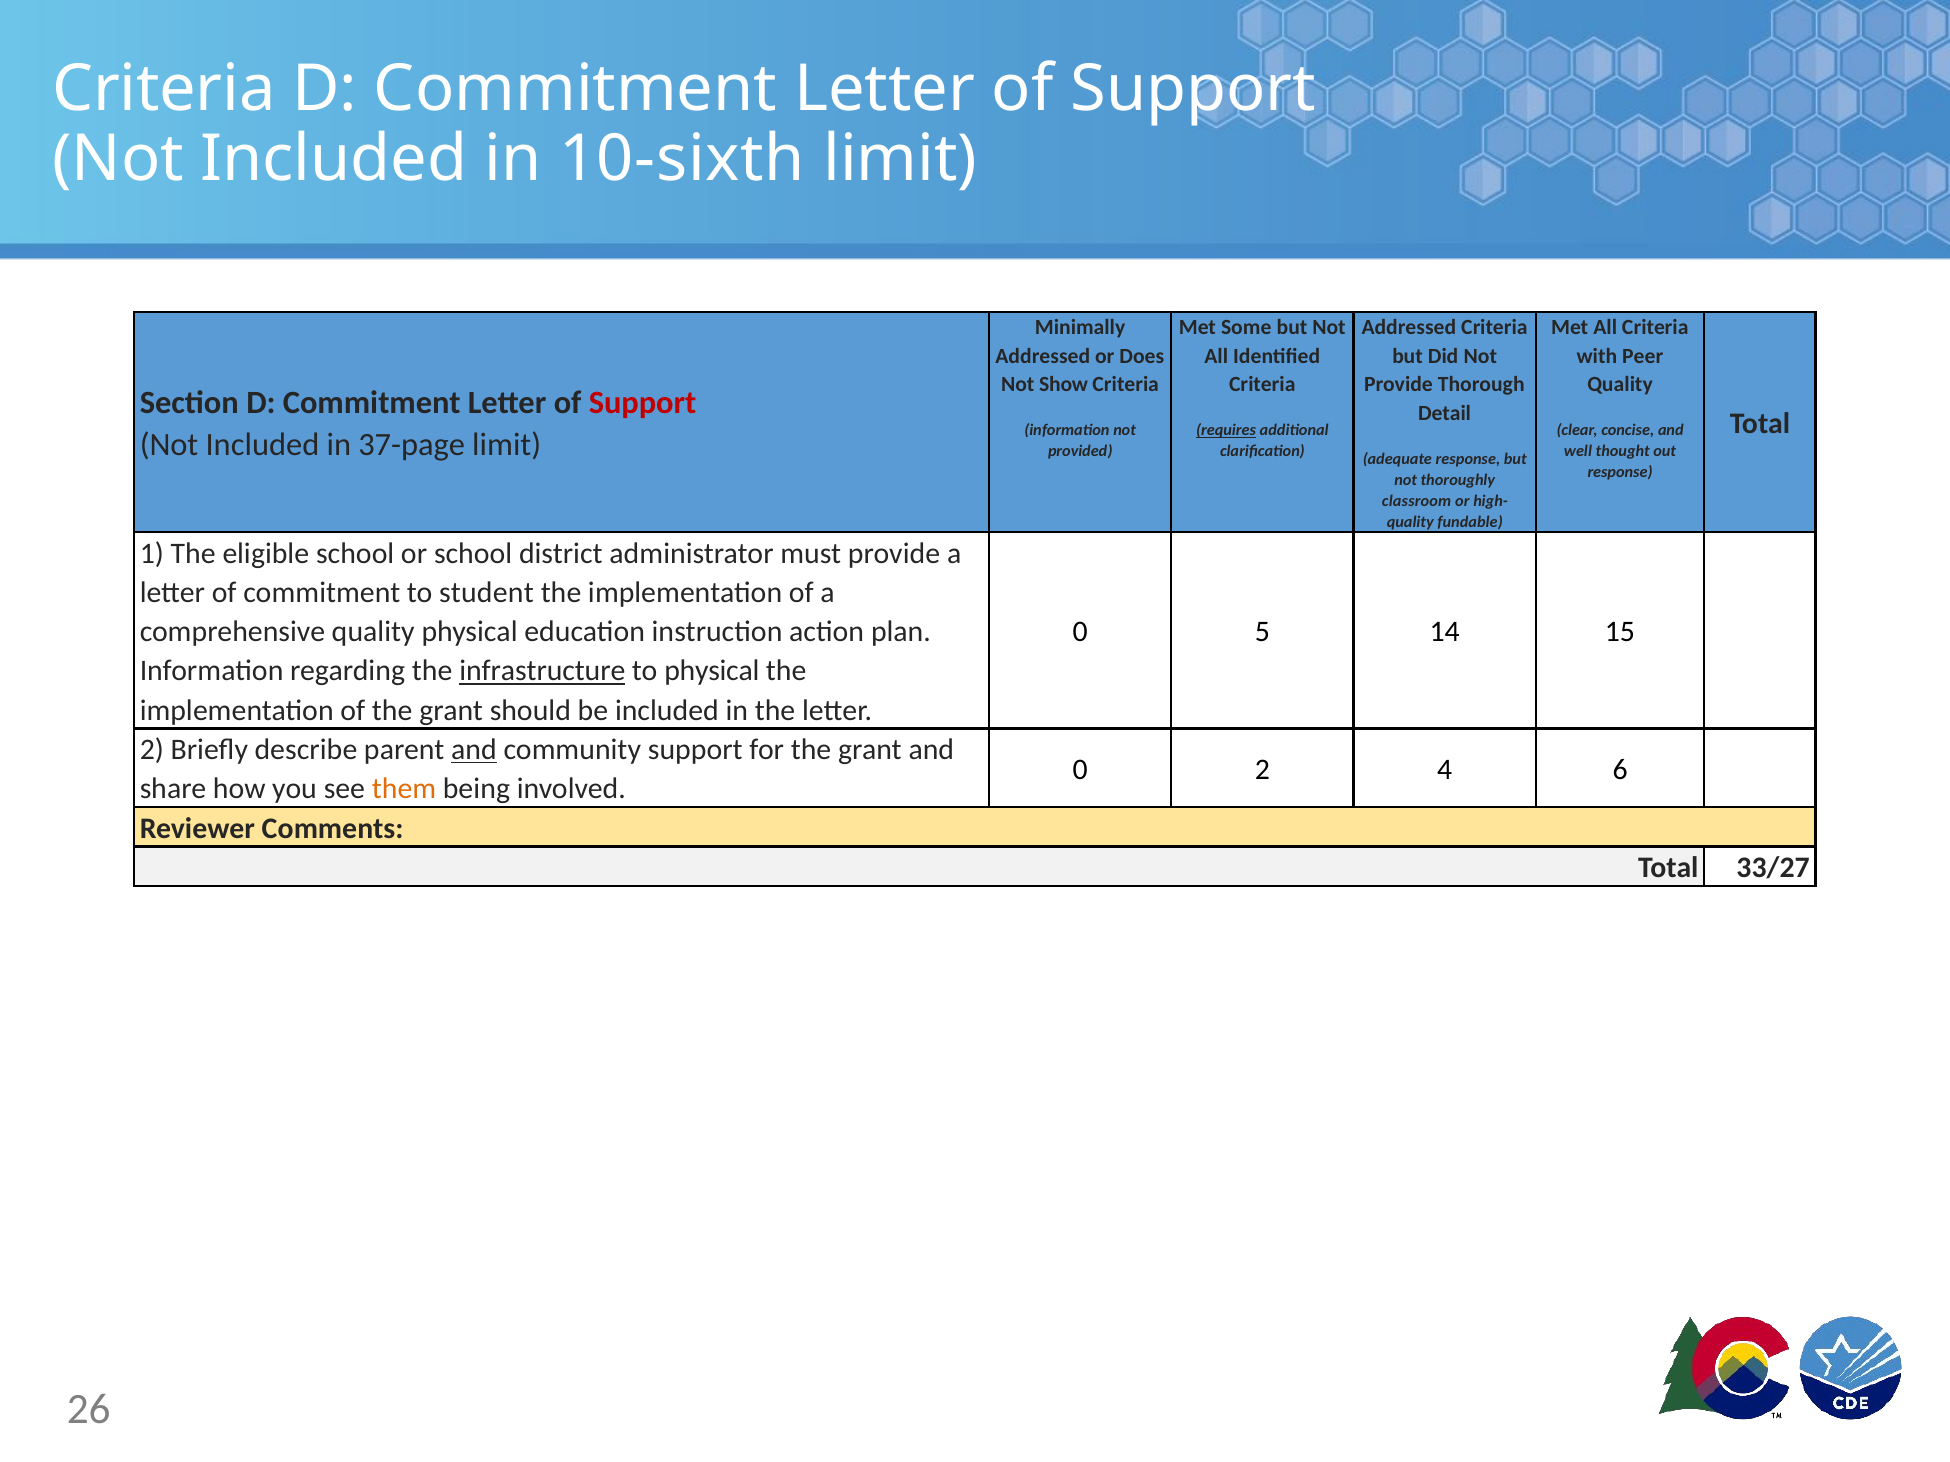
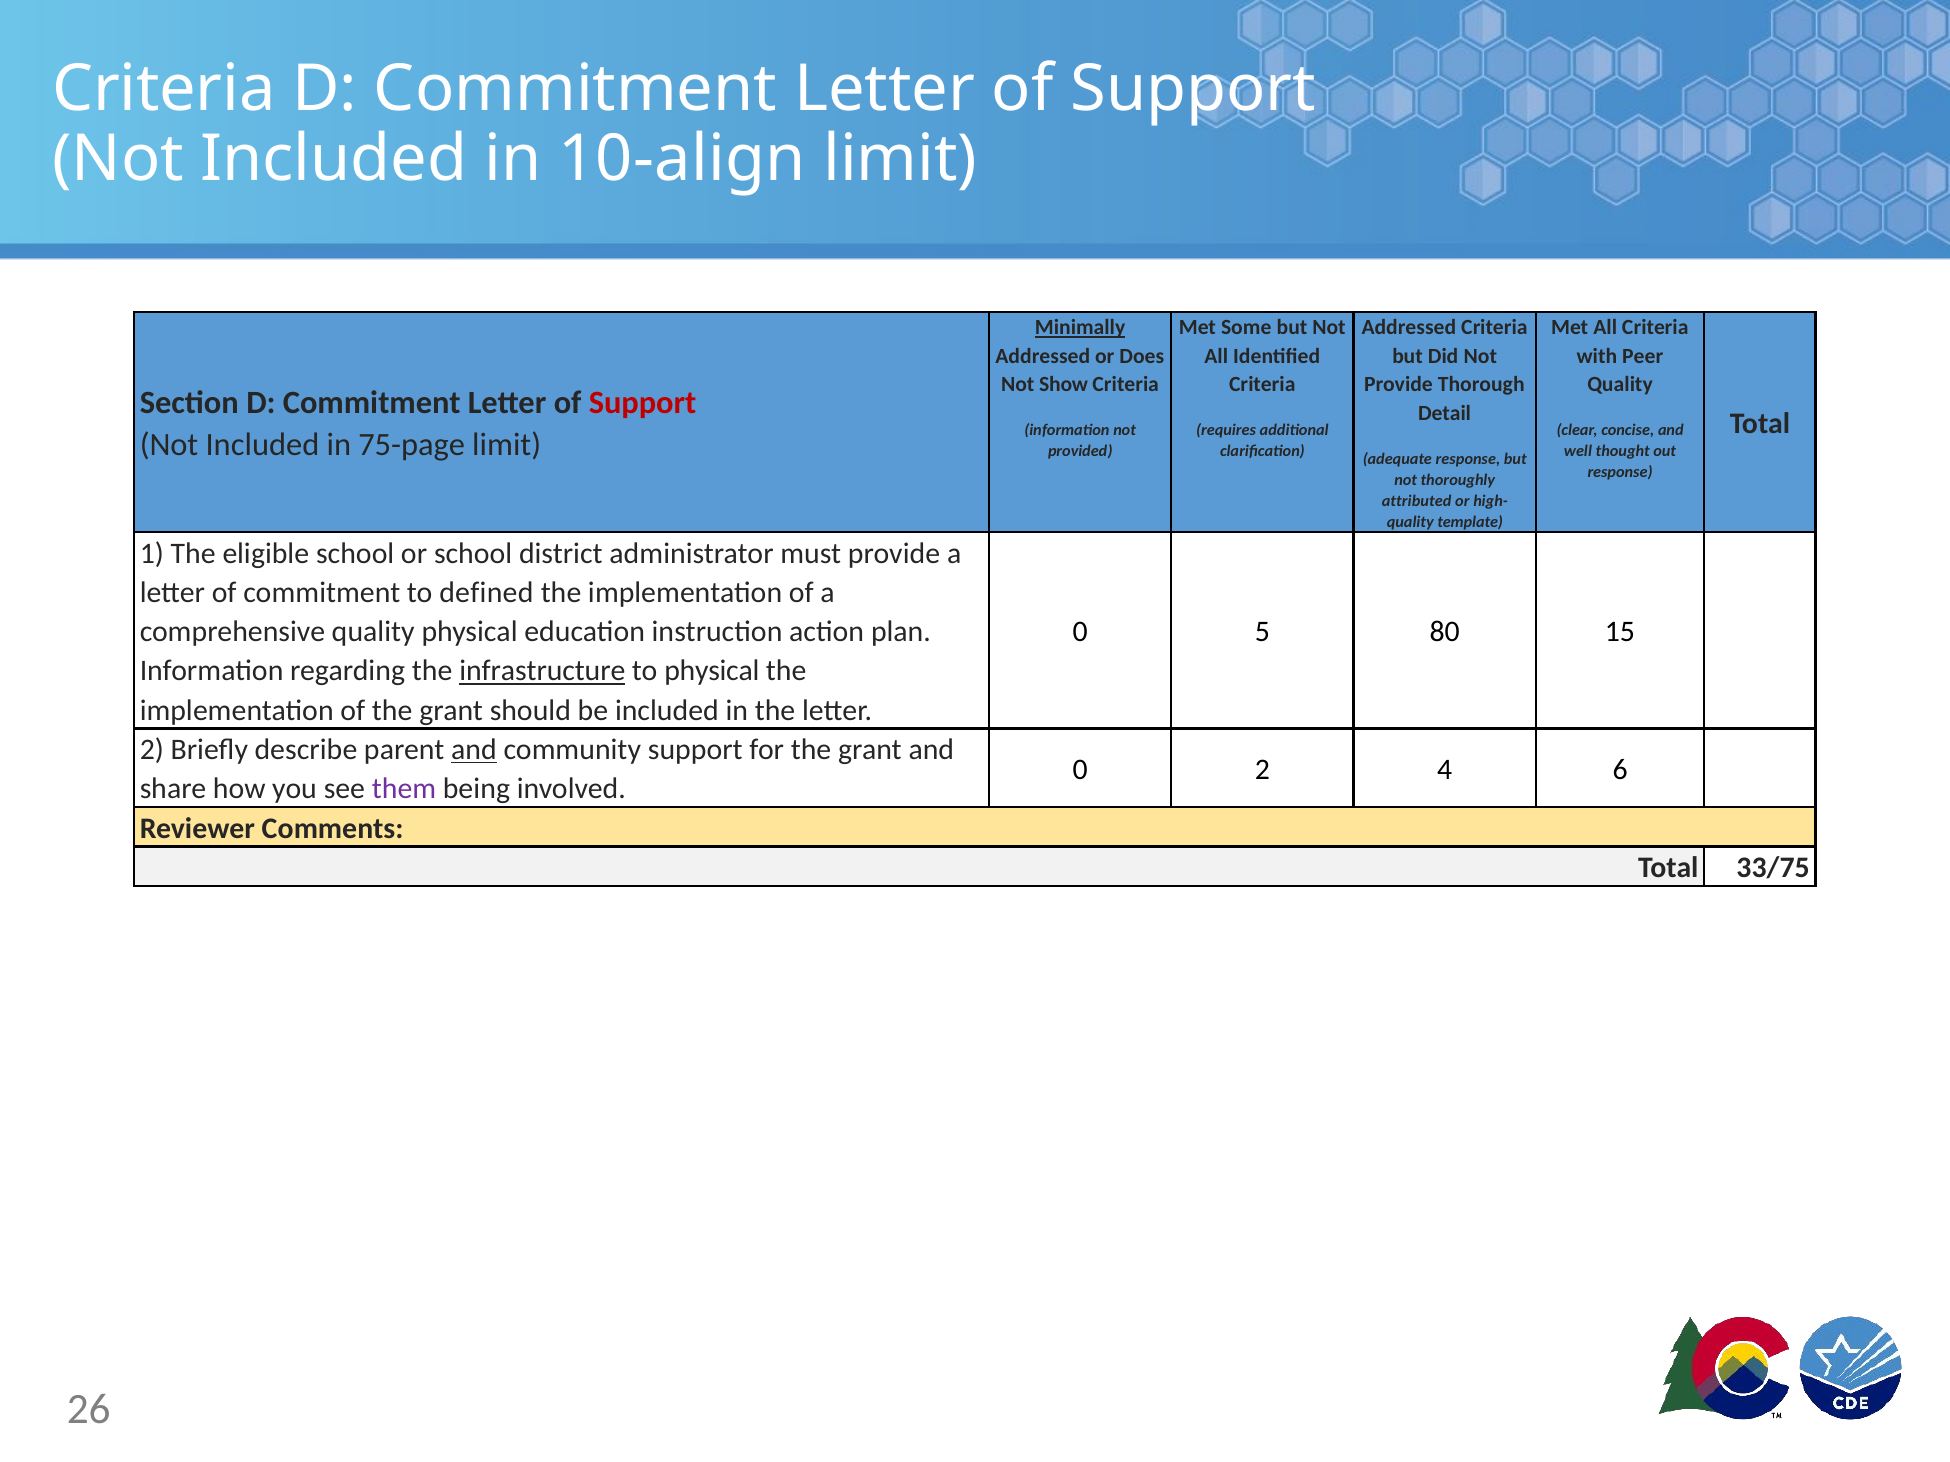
10-sixth: 10-sixth -> 10-align
Minimally underline: none -> present
requires underline: present -> none
37-page: 37-page -> 75-page
classroom: classroom -> attributed
fundable: fundable -> template
student: student -> defined
14: 14 -> 80
them colour: orange -> purple
33/27: 33/27 -> 33/75
